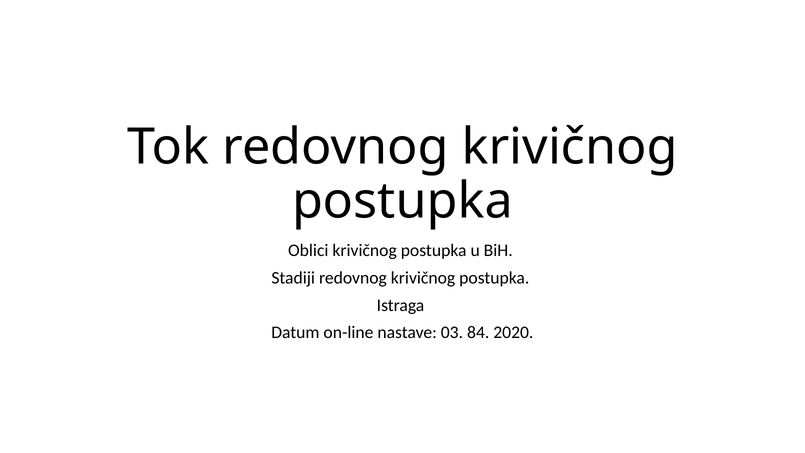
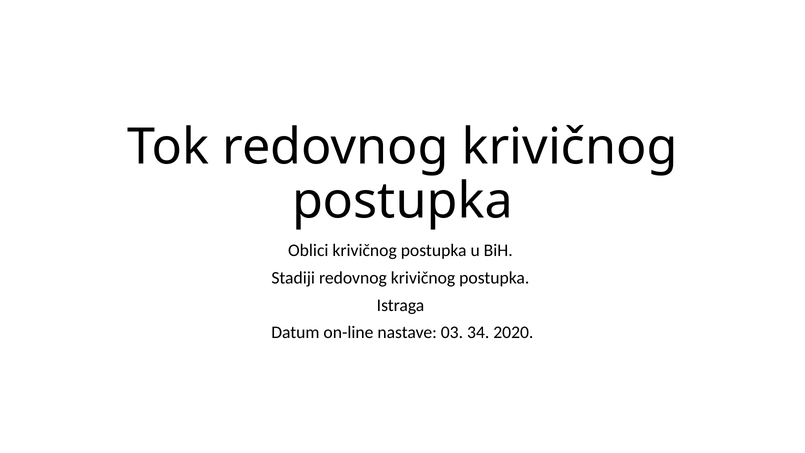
84: 84 -> 34
